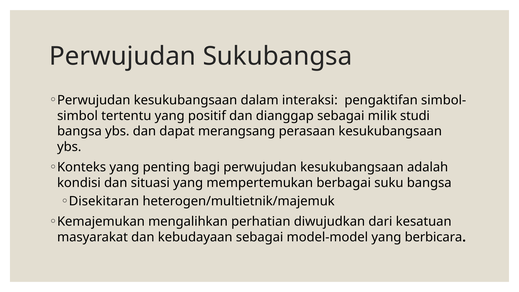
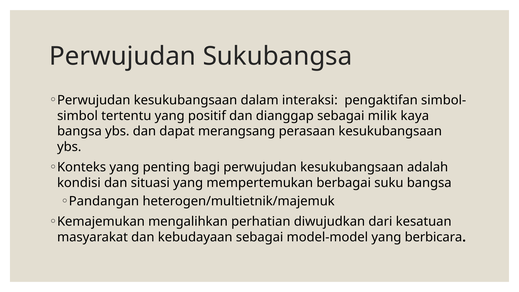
studi: studi -> kaya
Disekitaran: Disekitaran -> Pandangan
